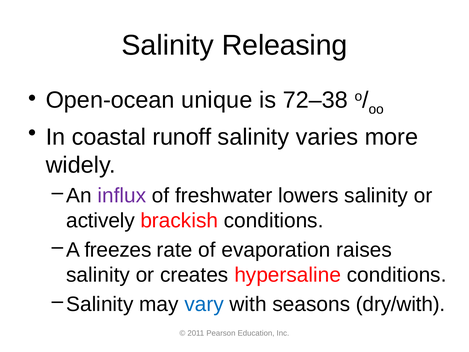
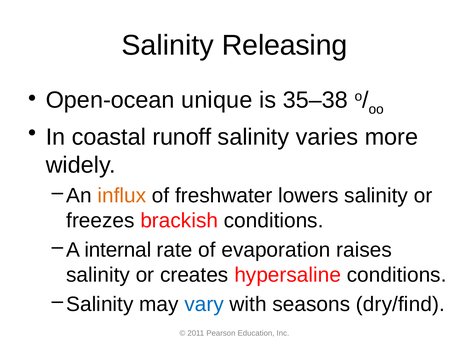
72–38: 72–38 -> 35–38
influx colour: purple -> orange
actively: actively -> freezes
freezes: freezes -> internal
dry/with: dry/with -> dry/find
